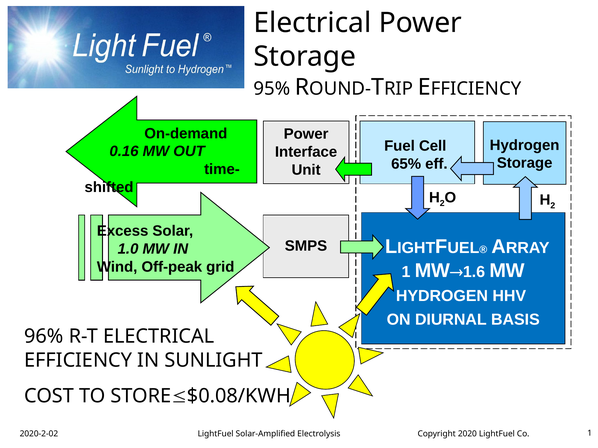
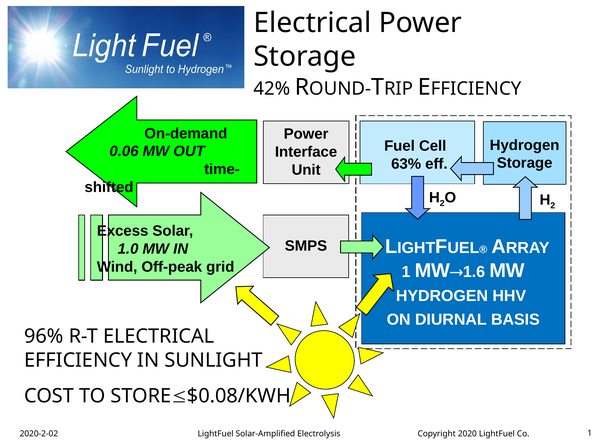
95%: 95% -> 42%
0.16: 0.16 -> 0.06
65%: 65% -> 63%
